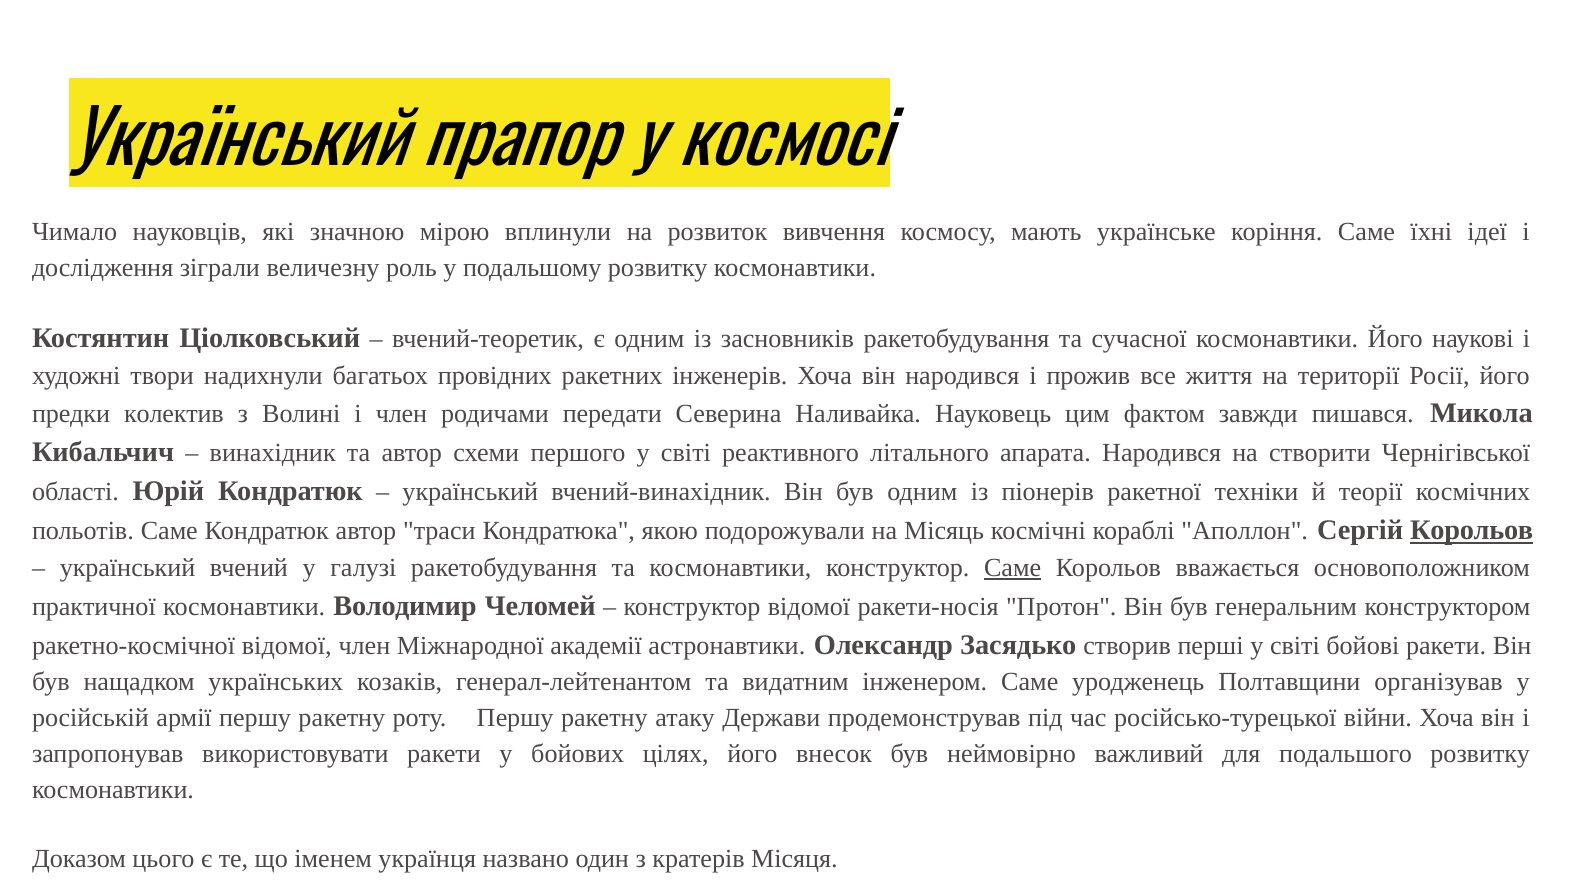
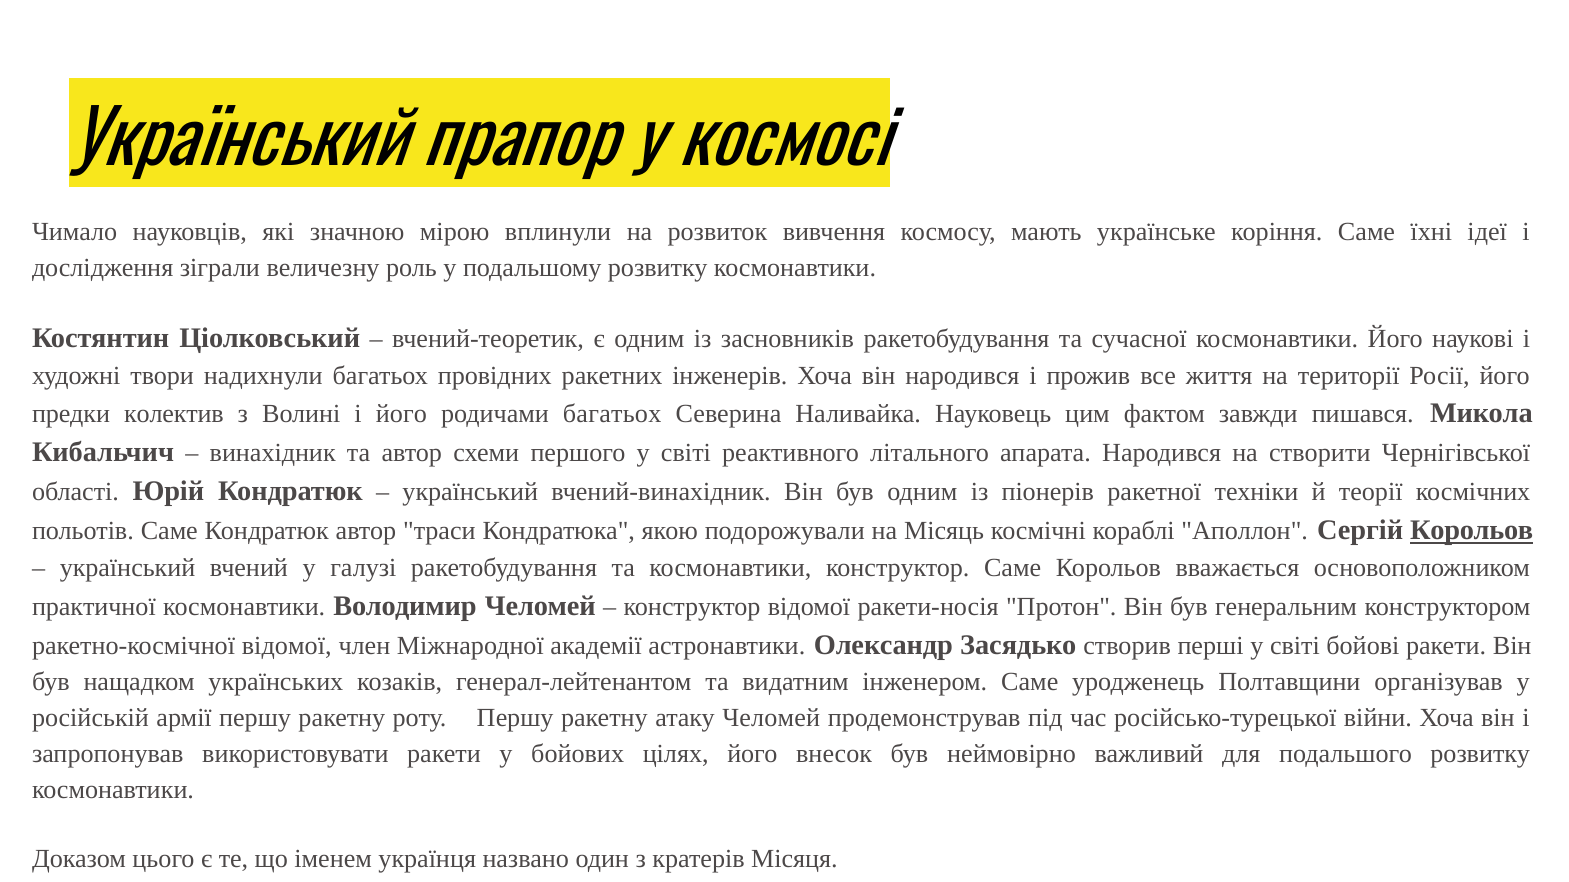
і член: член -> його
родичами передати: передати -> багатьох
Саме at (1013, 568) underline: present -> none
атаку Держави: Держави -> Челомей
